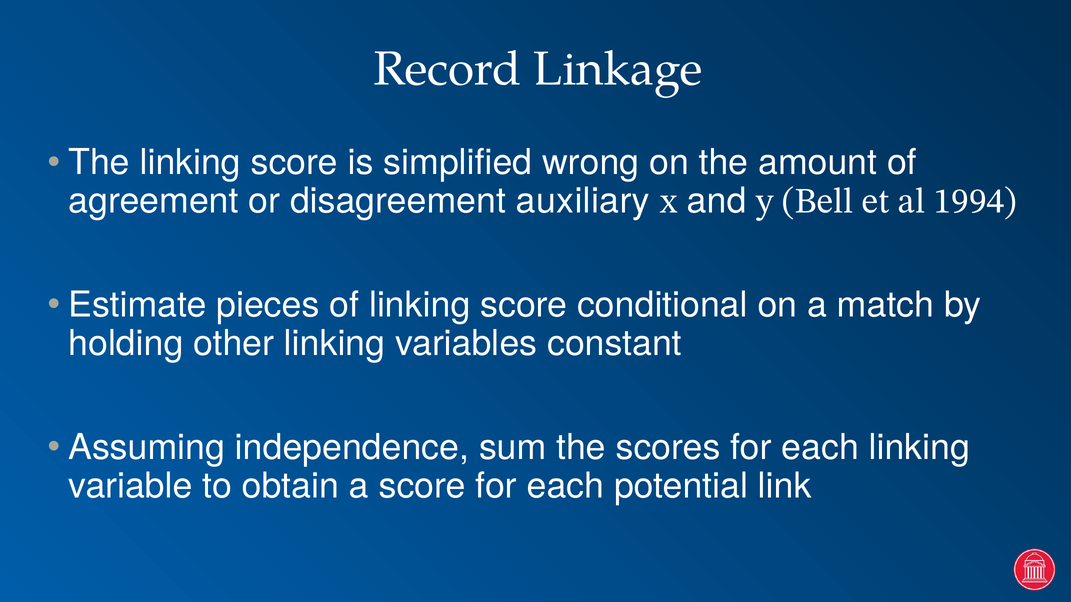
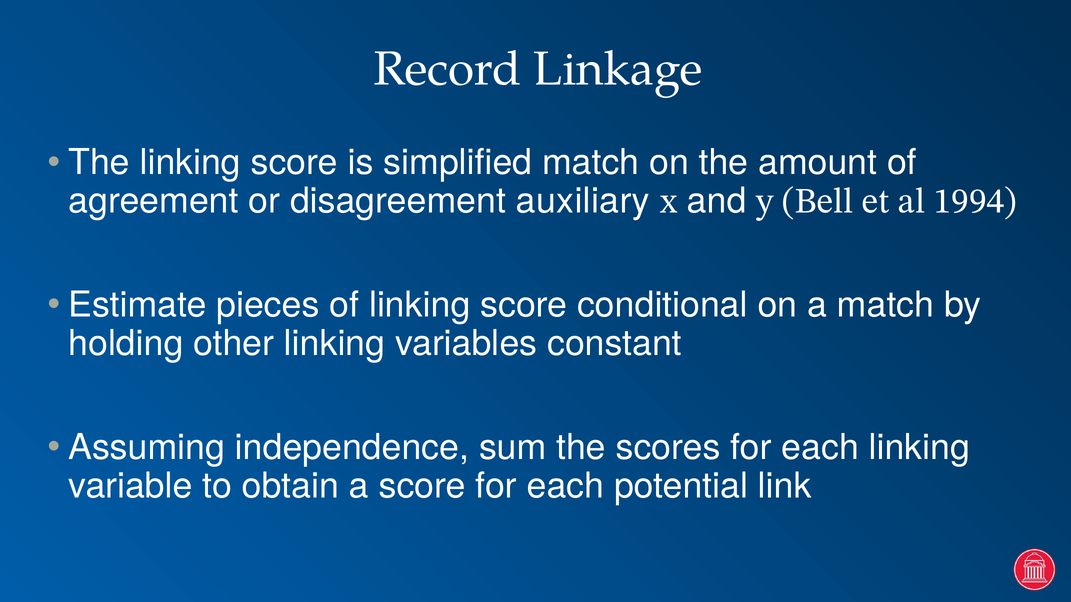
simplified wrong: wrong -> match
